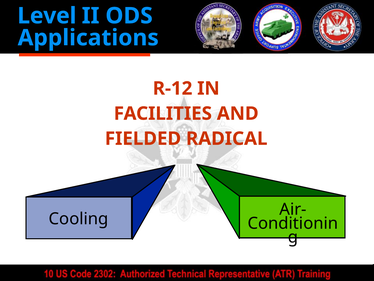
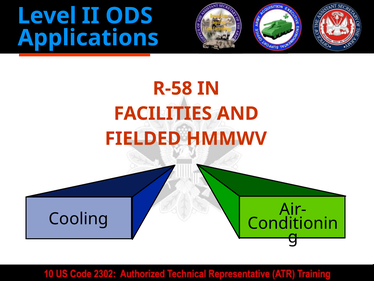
R-12: R-12 -> R-58
RADICAL: RADICAL -> HMMWV
